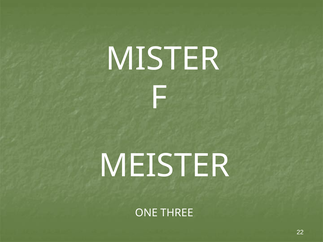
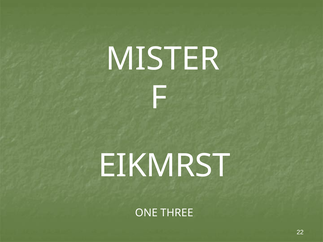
MEISTER: MEISTER -> EIKMRST
